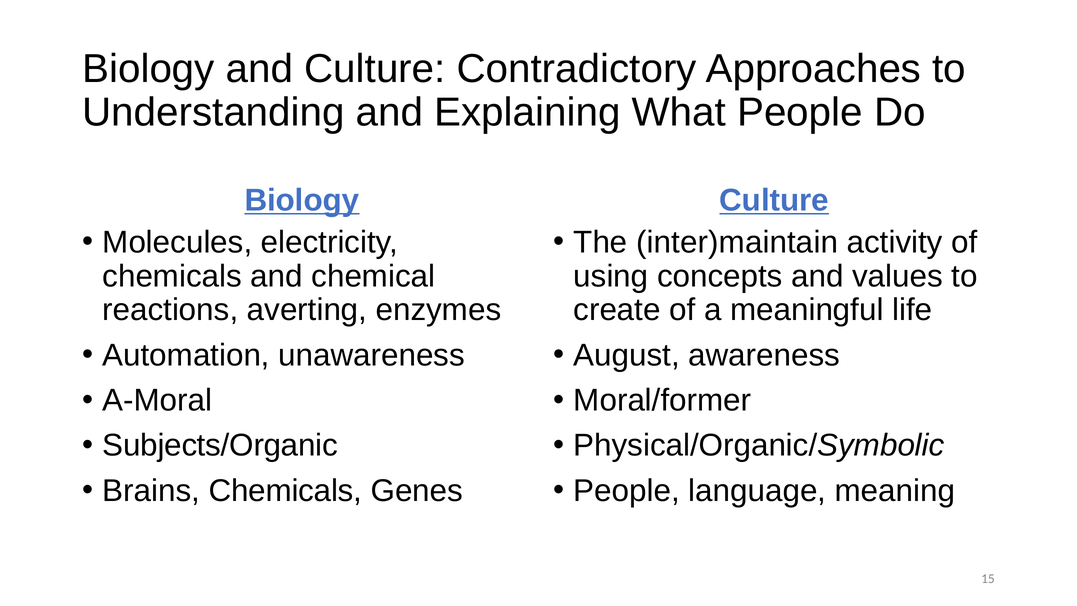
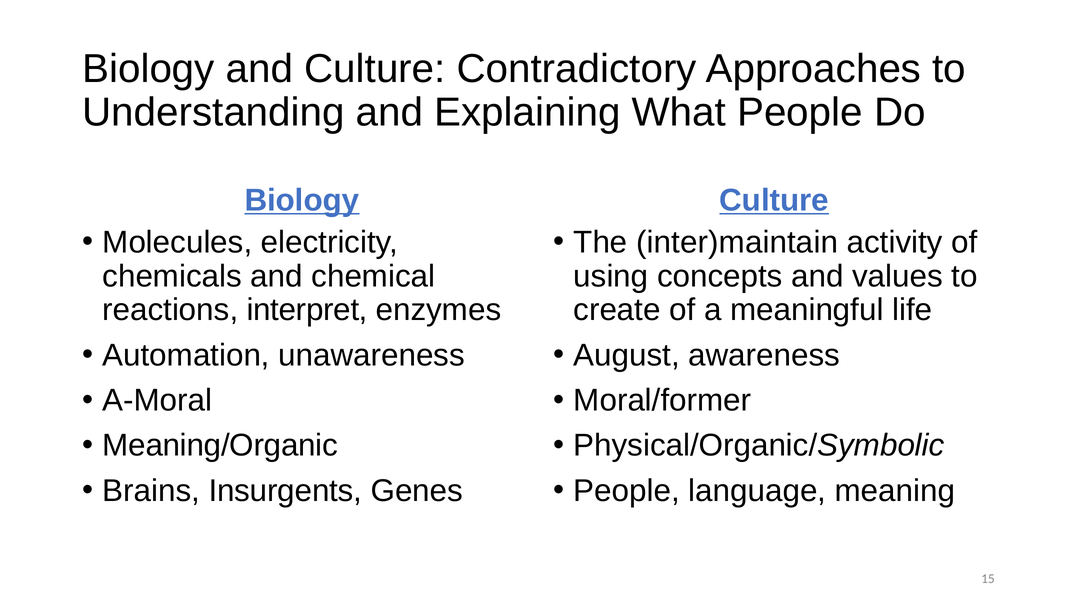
averting: averting -> interpret
Subjects/Organic: Subjects/Organic -> Meaning/Organic
Brains Chemicals: Chemicals -> Insurgents
